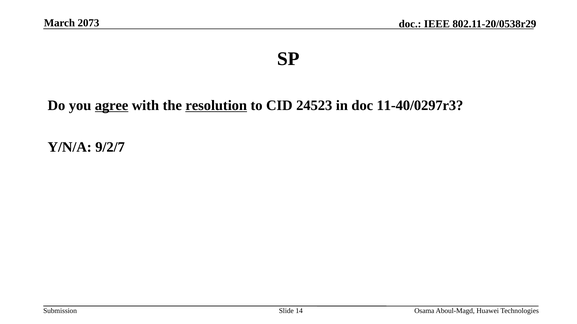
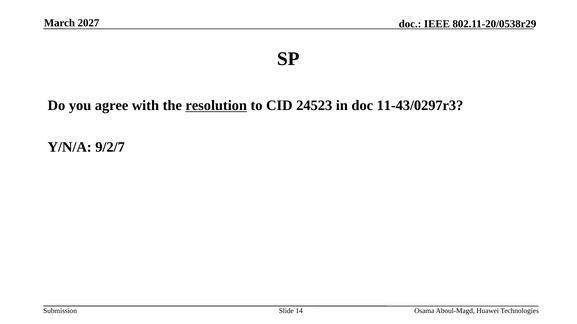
2073: 2073 -> 2027
agree underline: present -> none
11-40/0297r3: 11-40/0297r3 -> 11-43/0297r3
